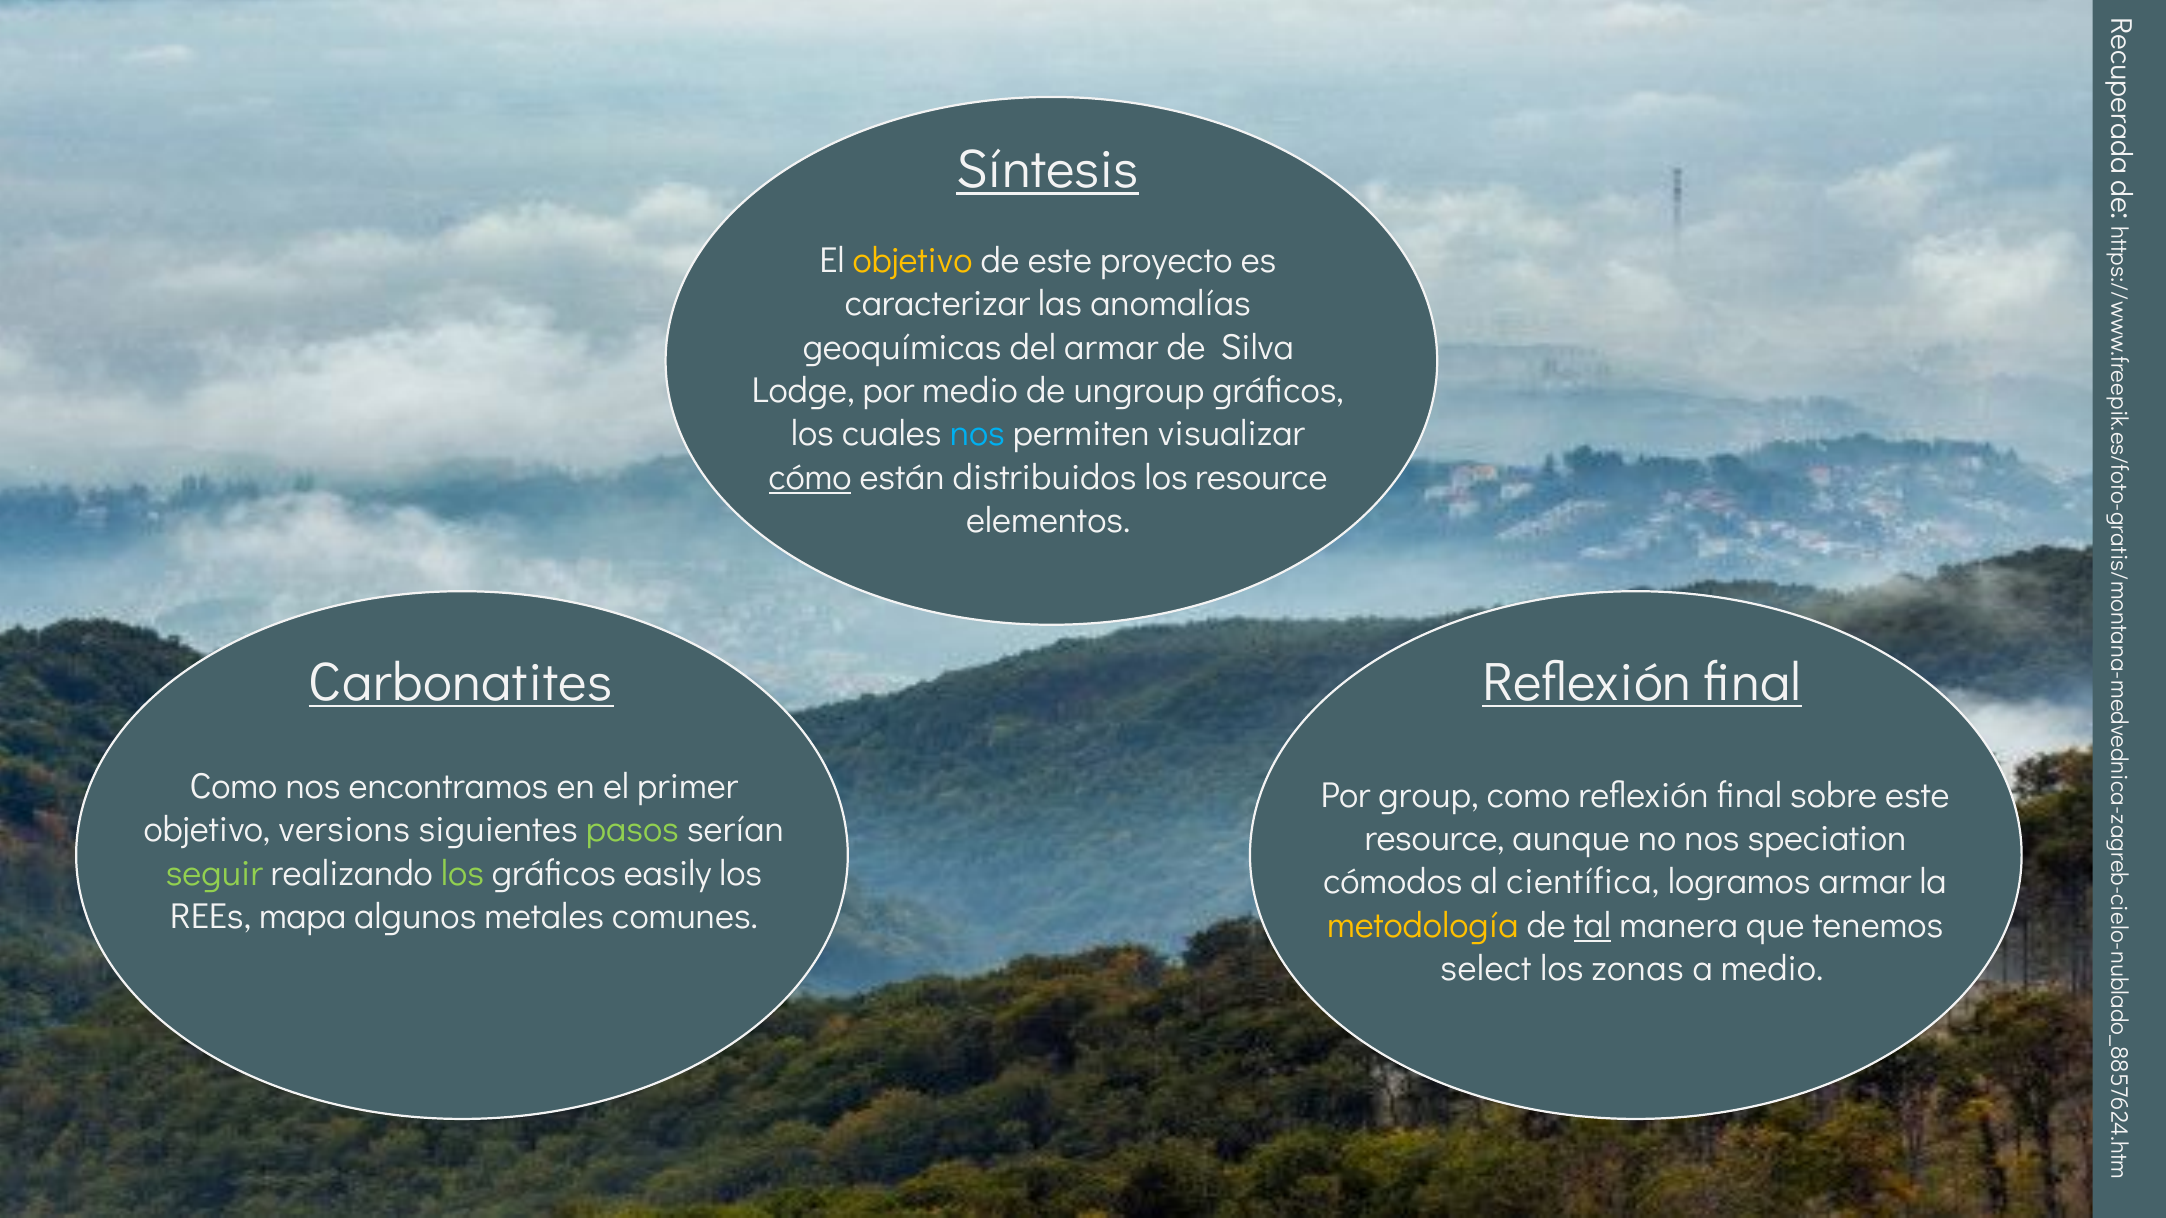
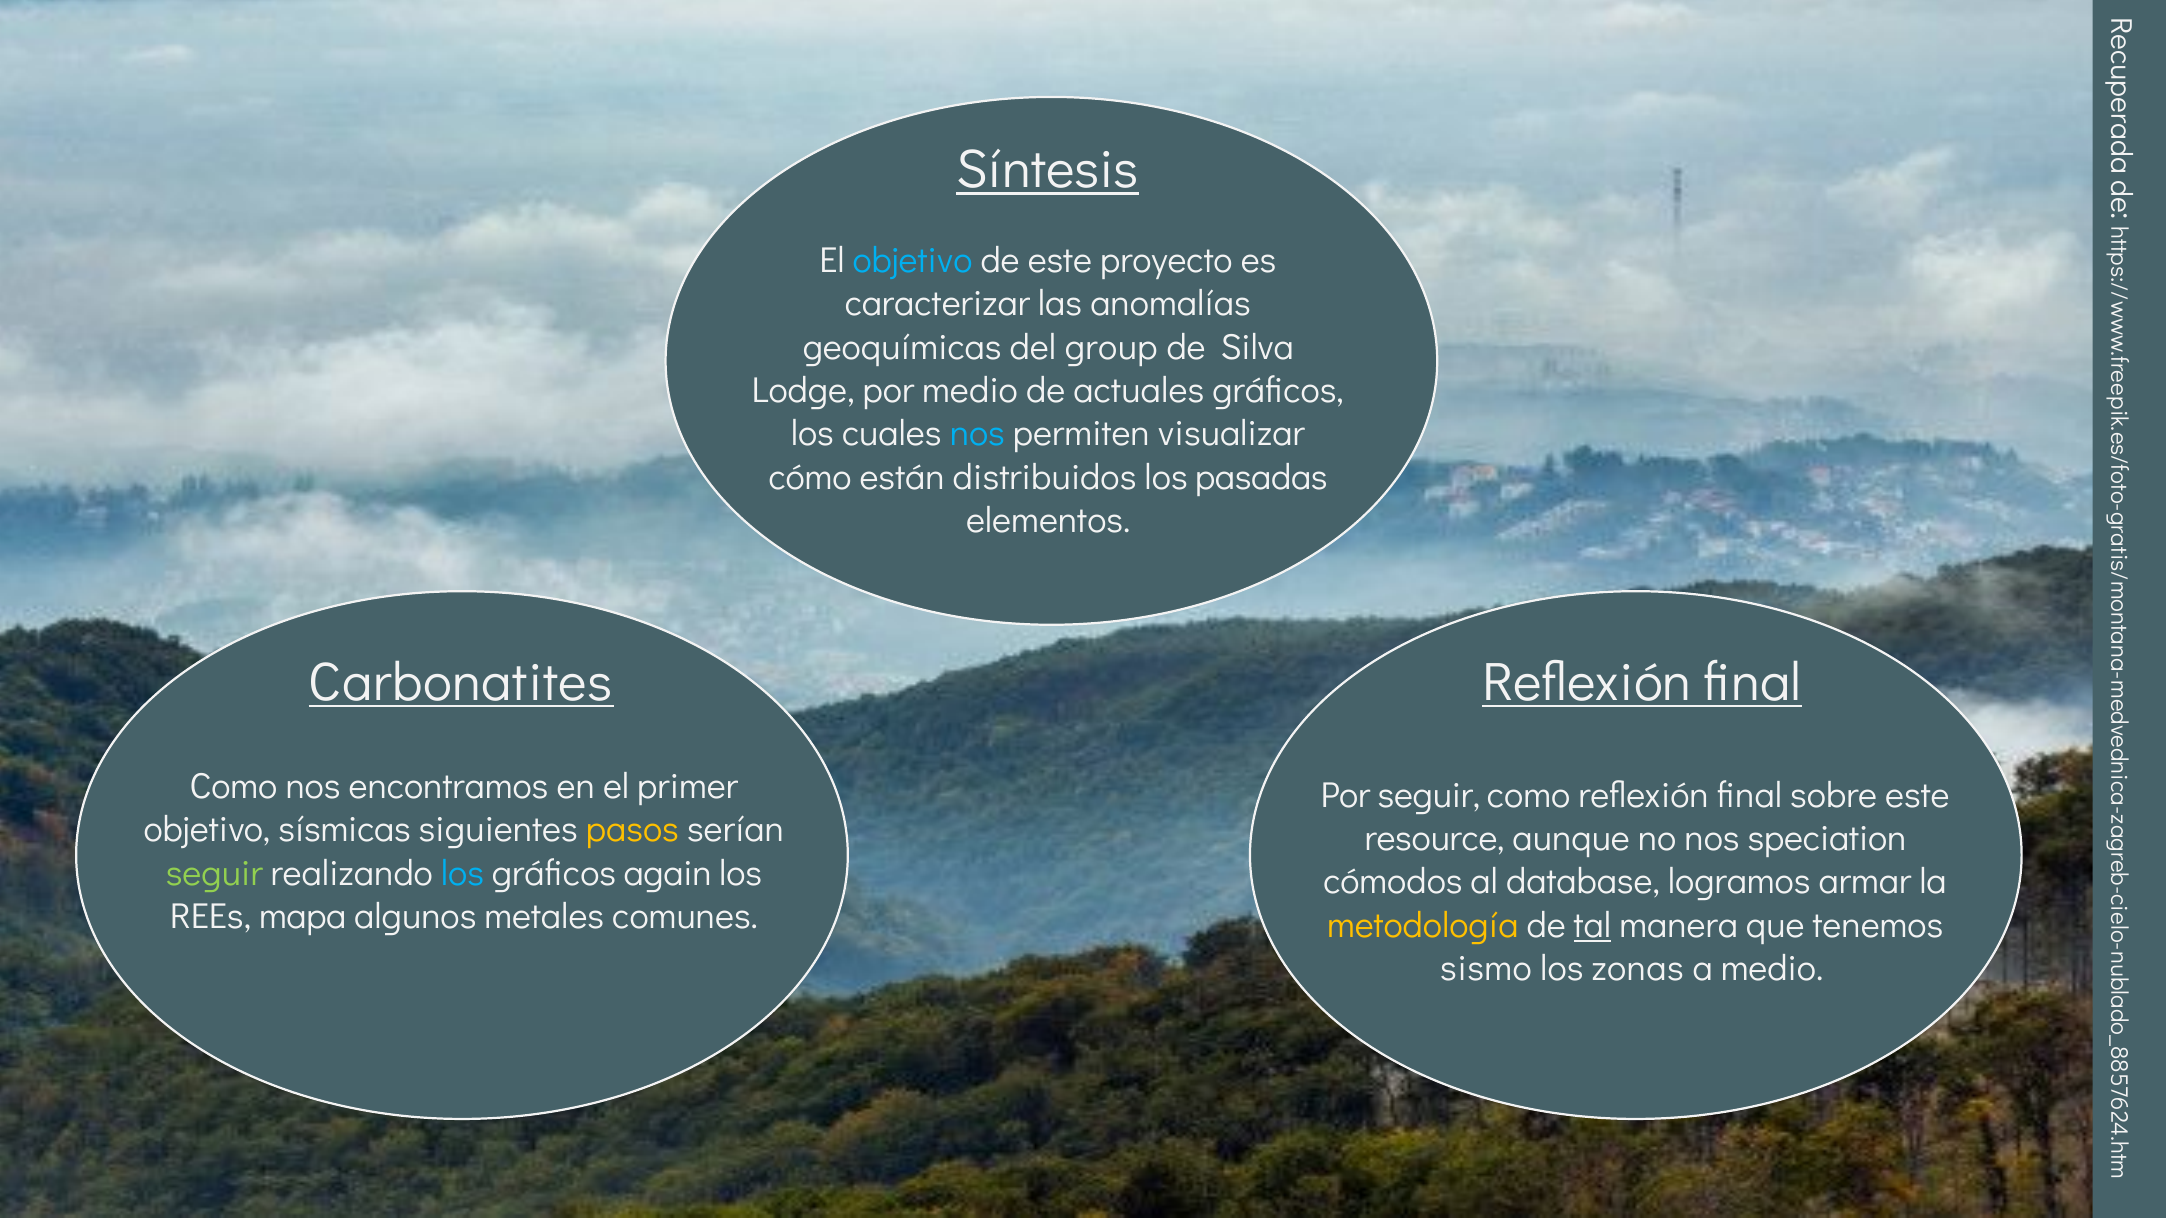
objetivo at (913, 261) colour: yellow -> light blue
del armar: armar -> group
ungroup: ungroup -> actuales
cómo underline: present -> none
los resource: resource -> pasadas
Por group: group -> seguir
versions: versions -> sísmicas
pasos colour: light green -> yellow
los at (462, 874) colour: light green -> light blue
easily: easily -> again
científica: científica -> database
select: select -> sismo
